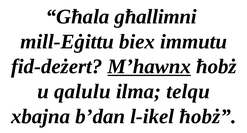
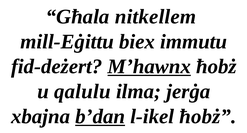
għallimni: għallimni -> nitkellem
telqu: telqu -> jerġa
b’dan underline: none -> present
